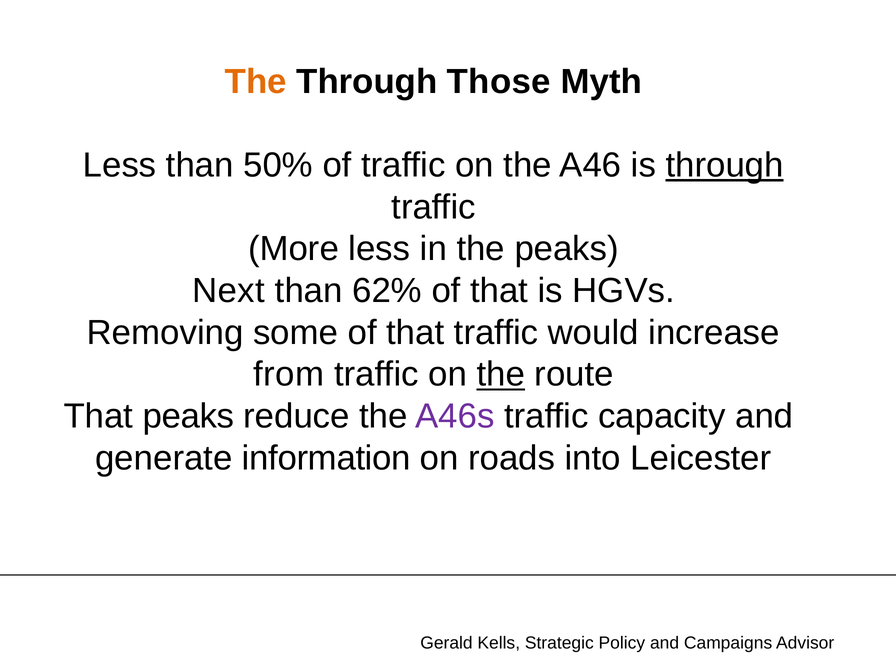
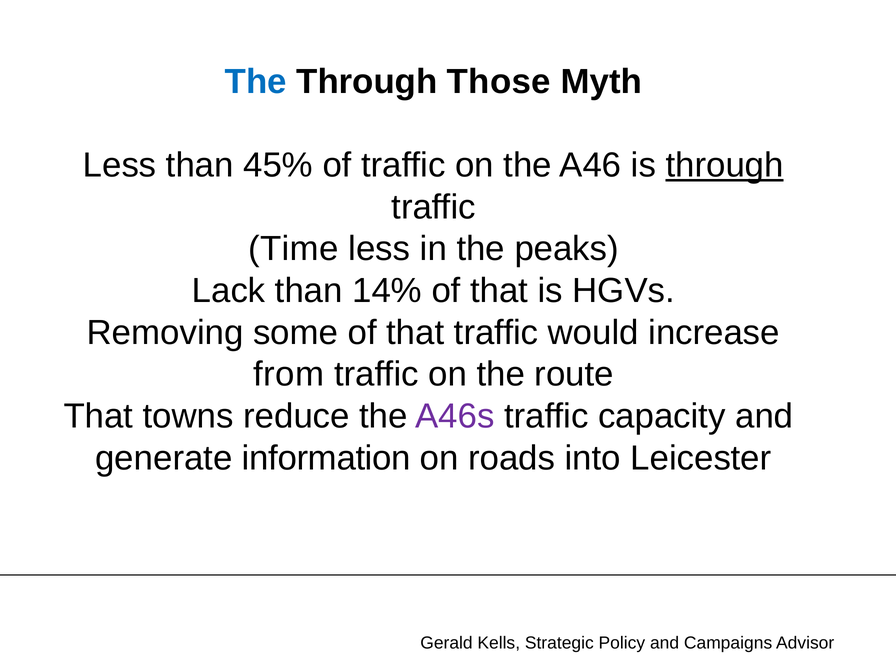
The at (256, 82) colour: orange -> blue
50%: 50% -> 45%
More: More -> Time
Next: Next -> Lack
62%: 62% -> 14%
the at (501, 374) underline: present -> none
That peaks: peaks -> towns
